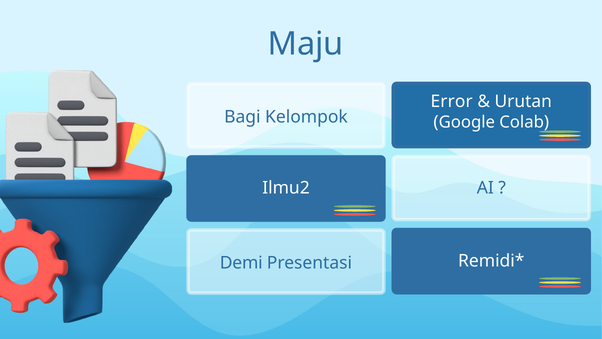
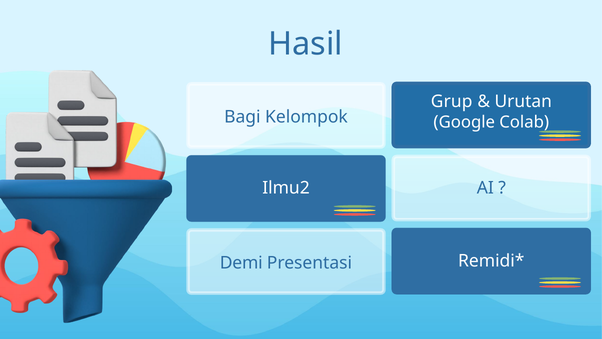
Maju: Maju -> Hasil
Error: Error -> Grup
